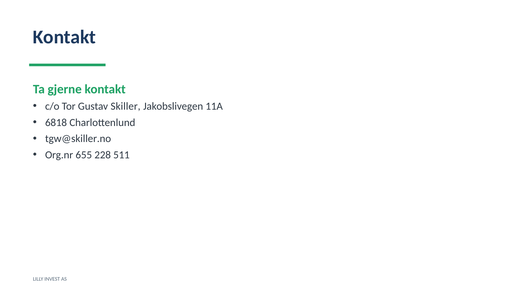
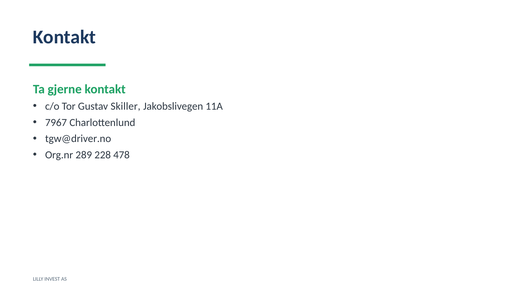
6818: 6818 -> 7967
tgw@skiller.no: tgw@skiller.no -> tgw@driver.no
655: 655 -> 289
511: 511 -> 478
